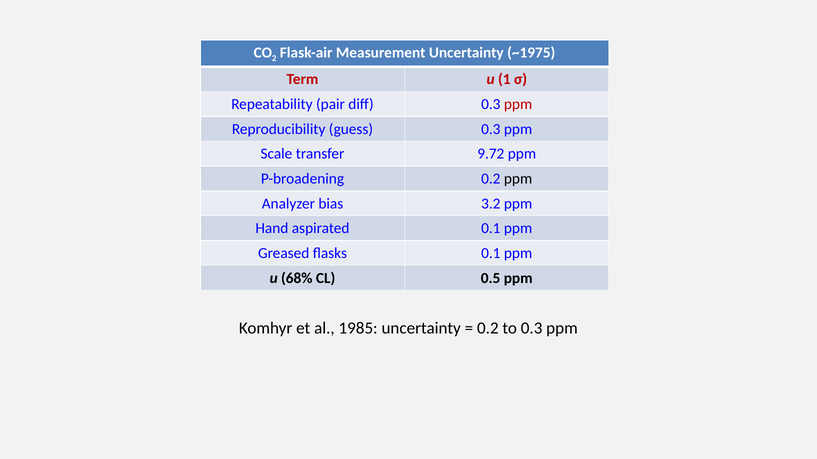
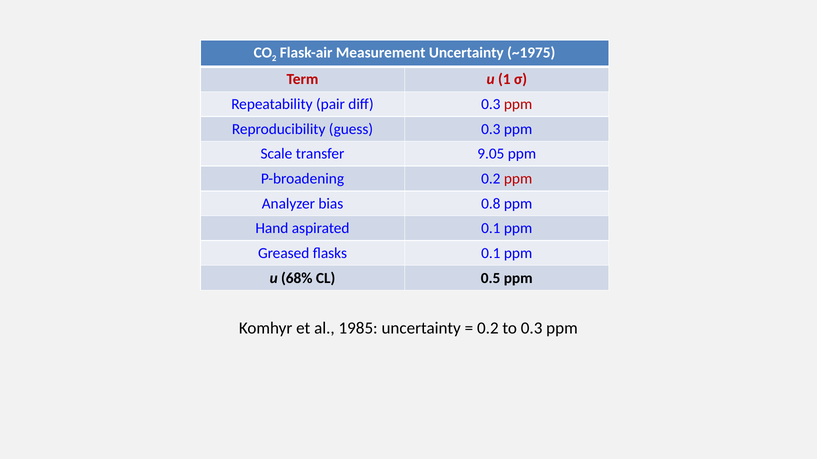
9.72: 9.72 -> 9.05
ppm at (518, 179) colour: black -> red
3.2: 3.2 -> 0.8
